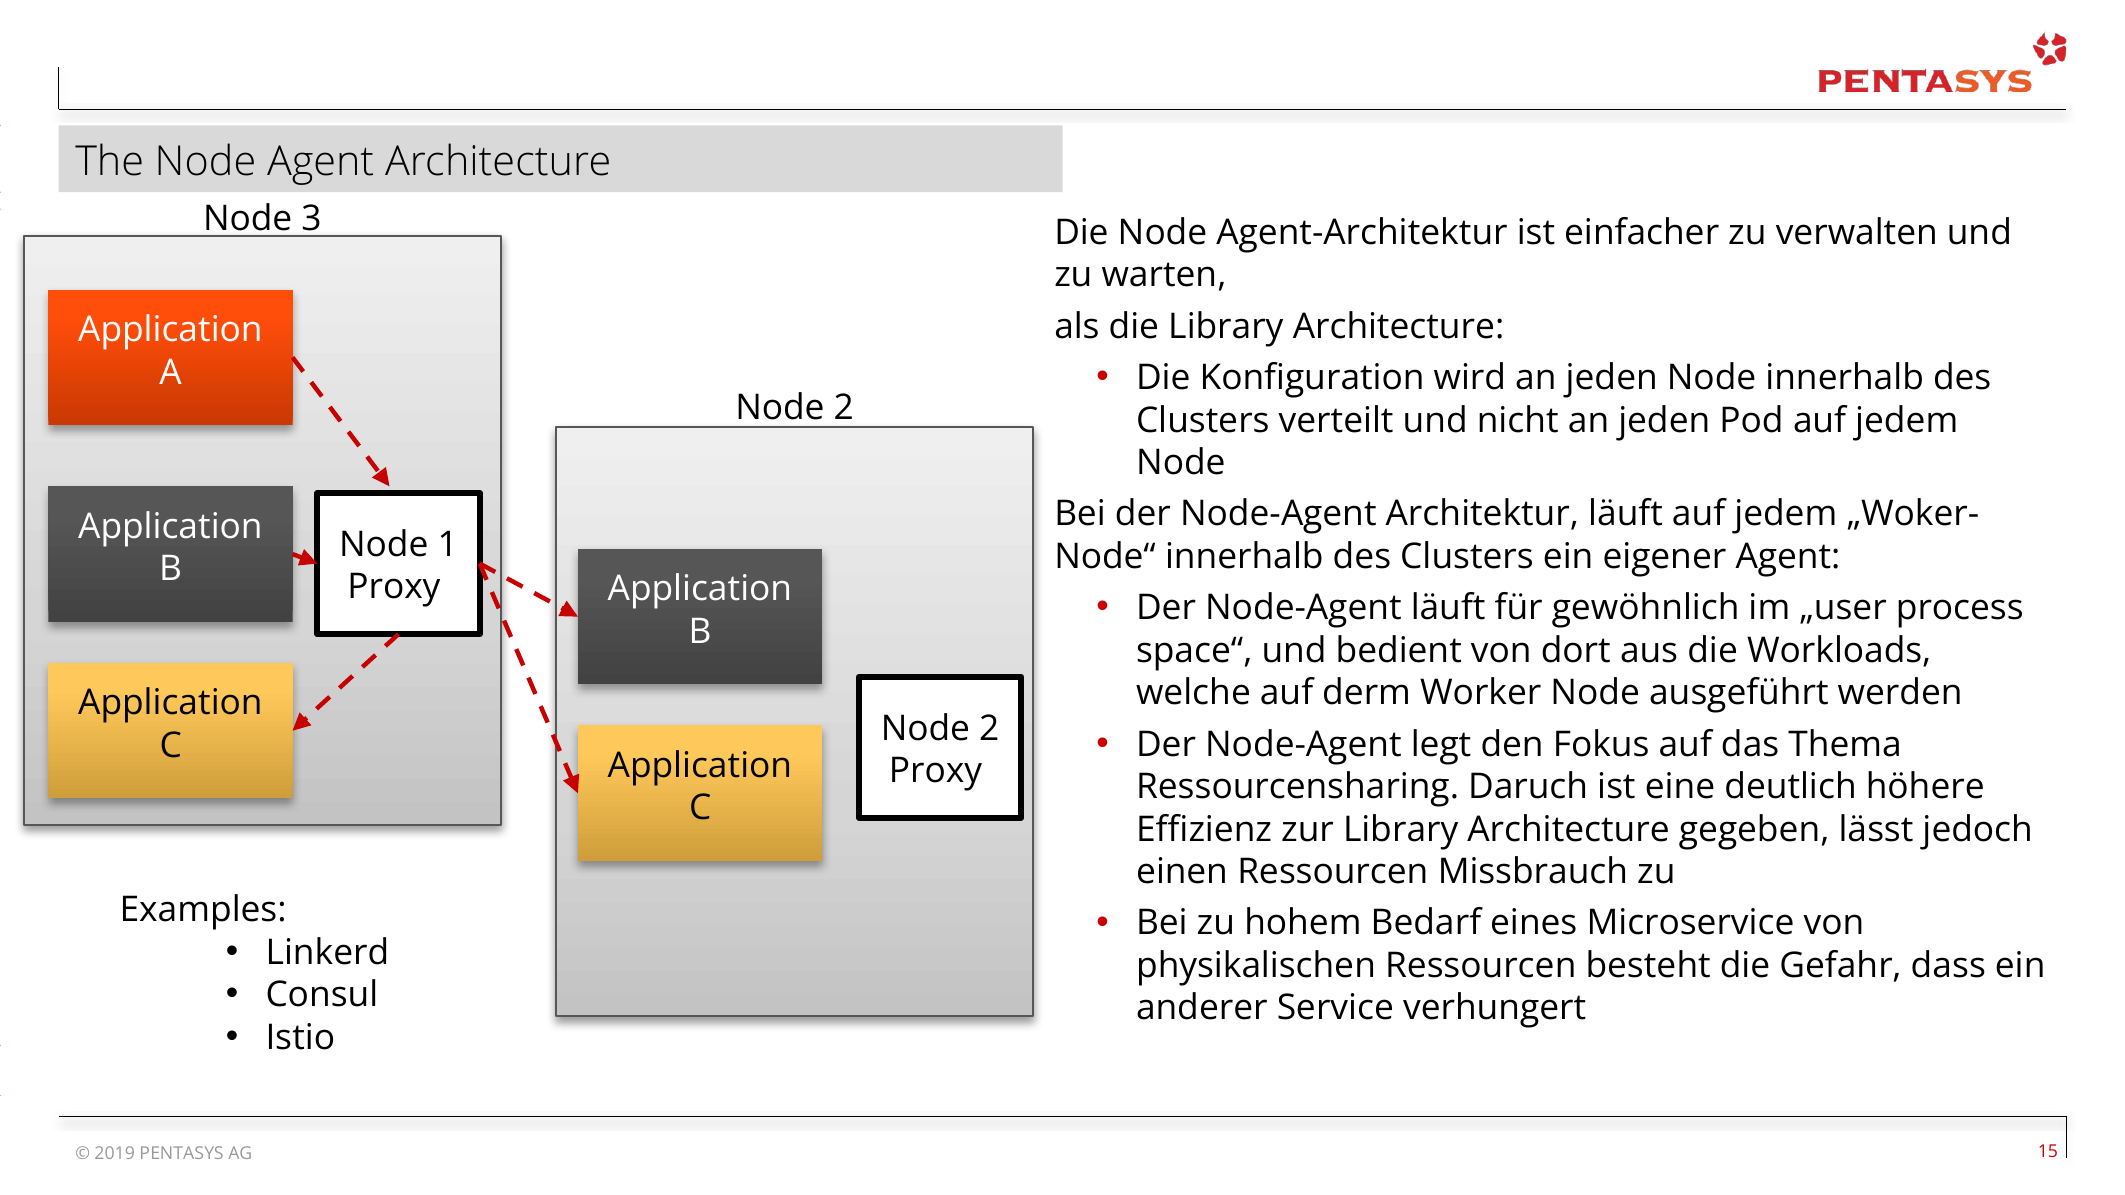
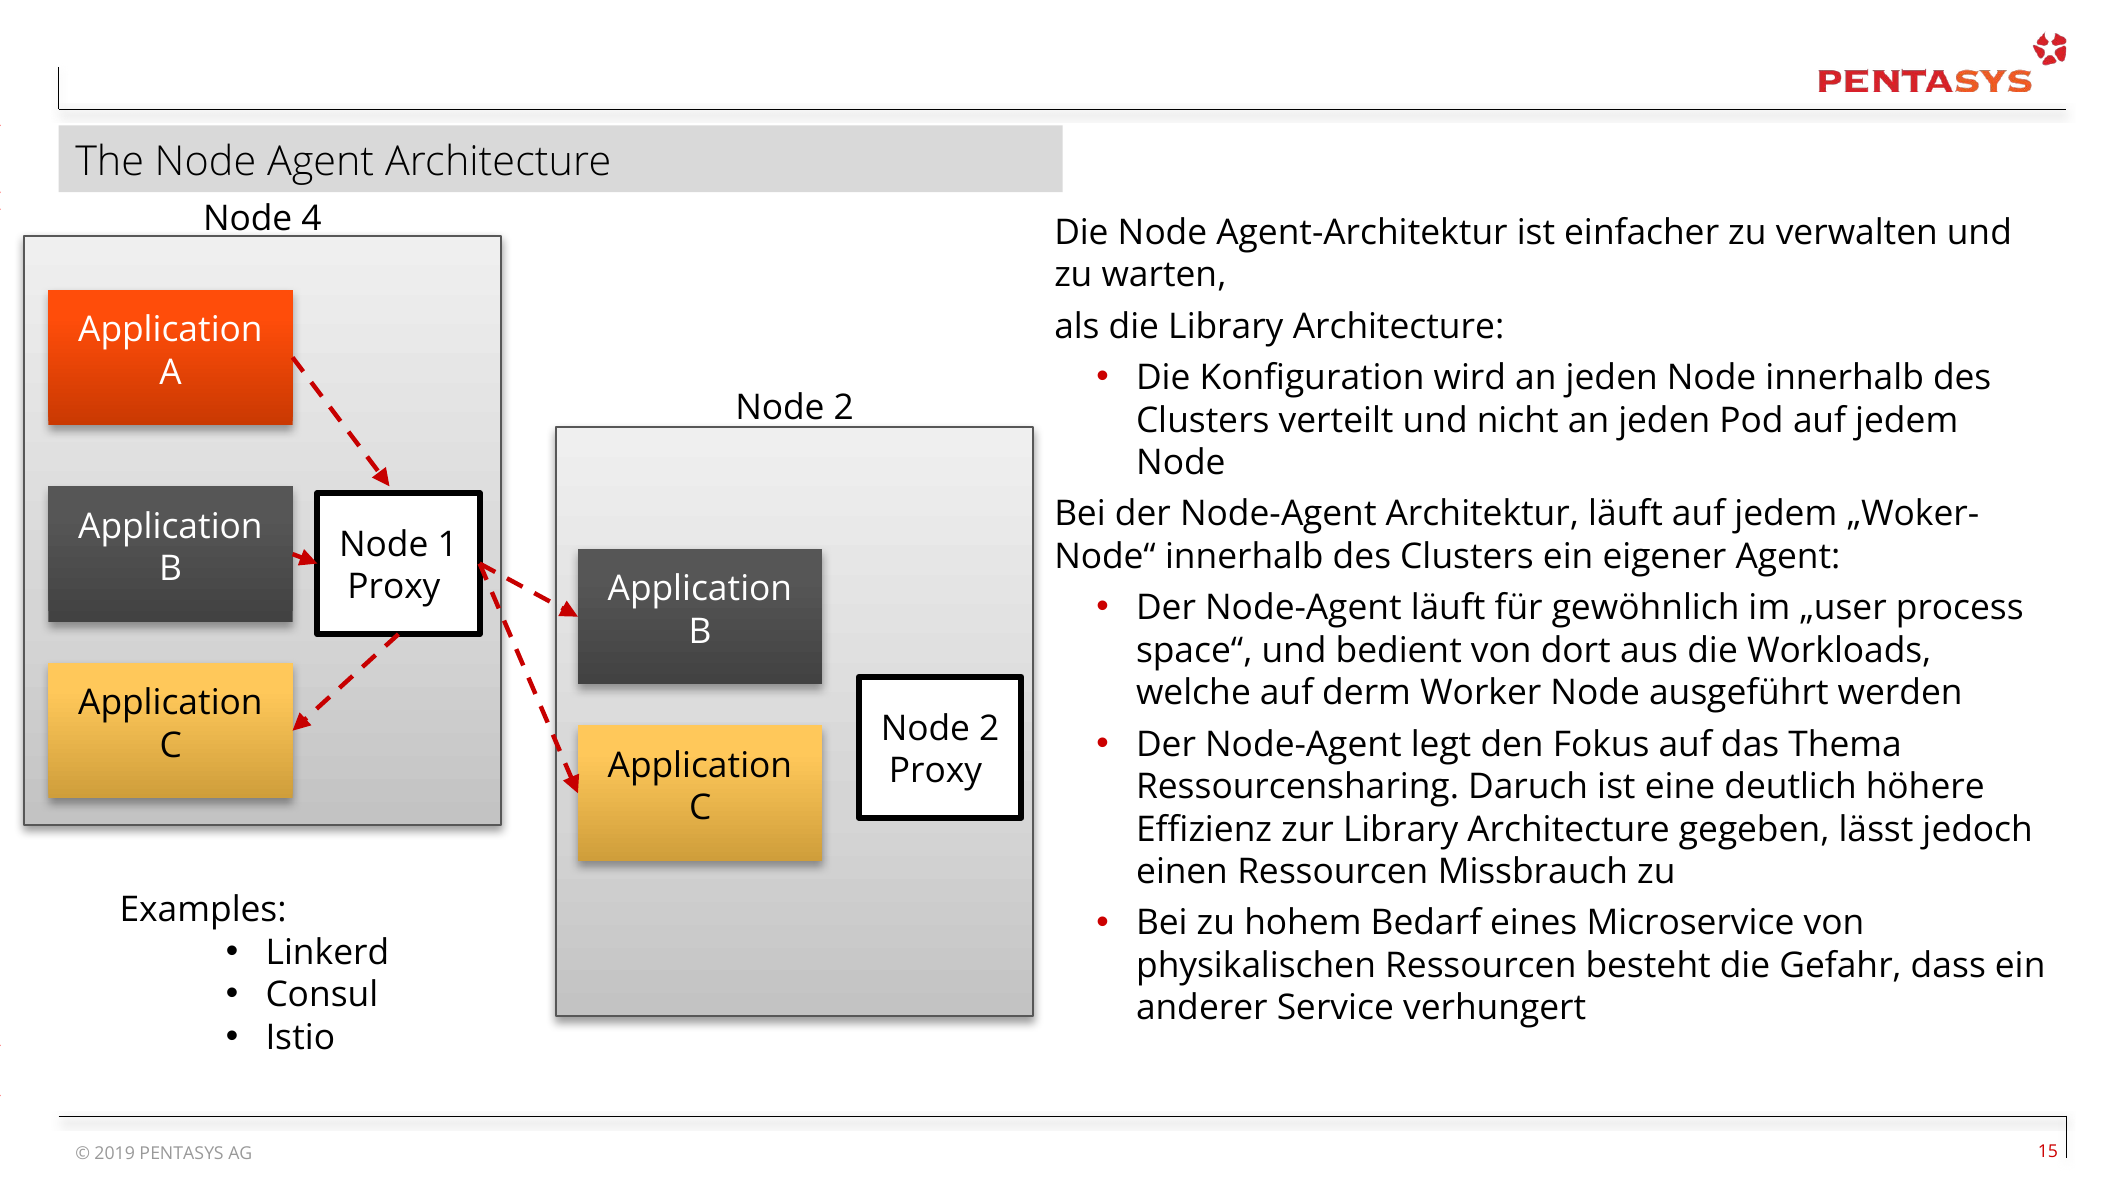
3: 3 -> 4
